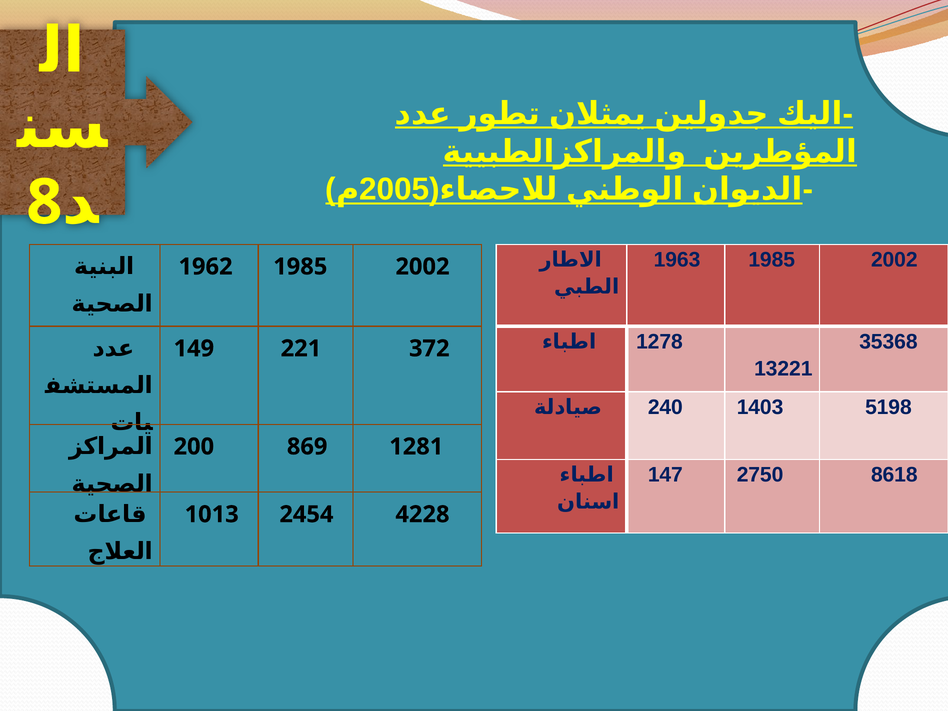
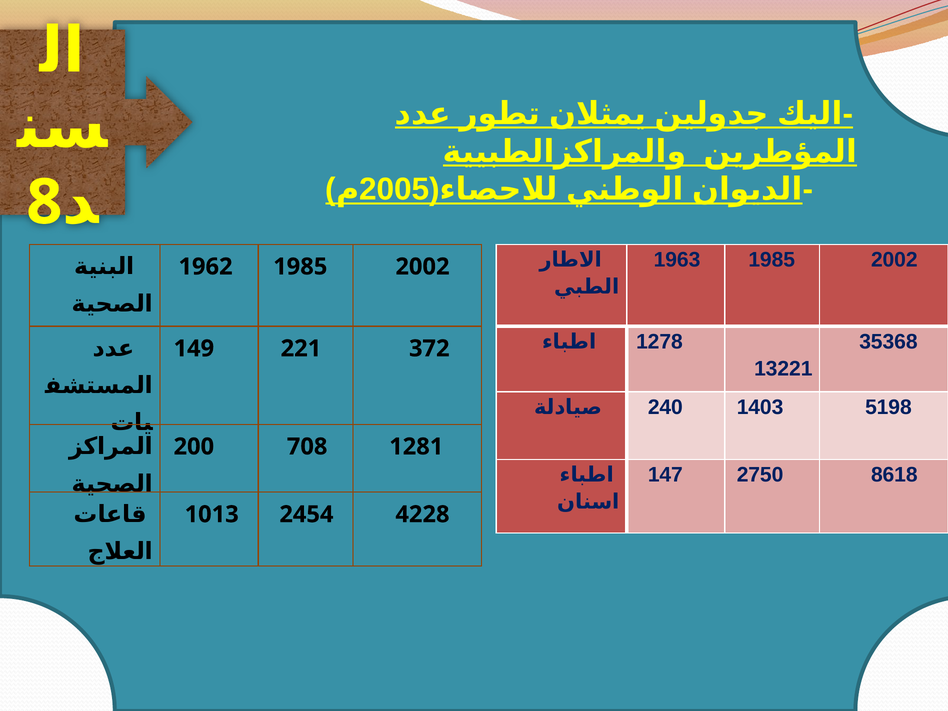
869: 869 -> 708
